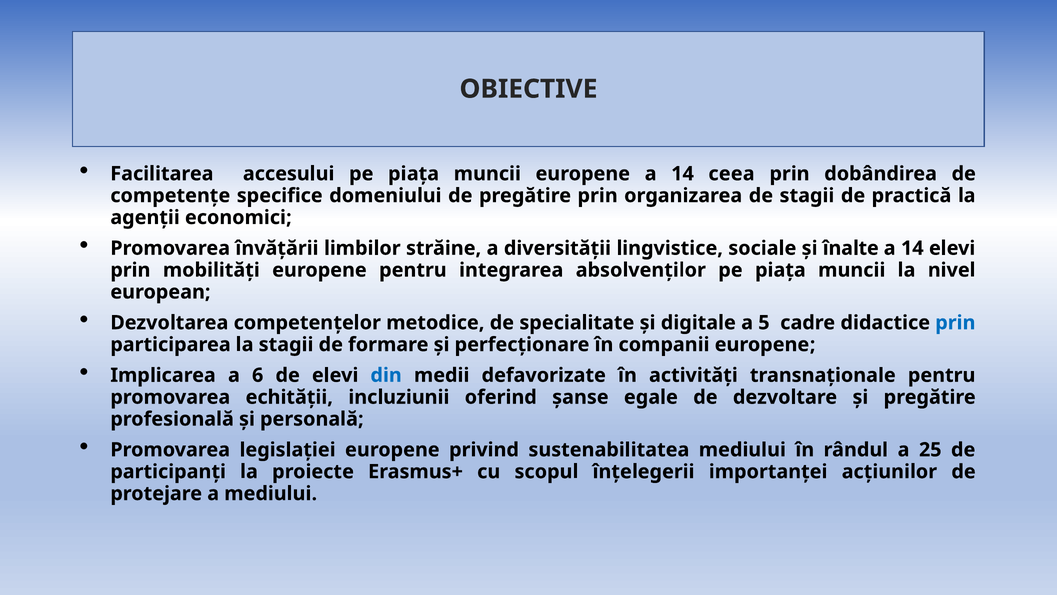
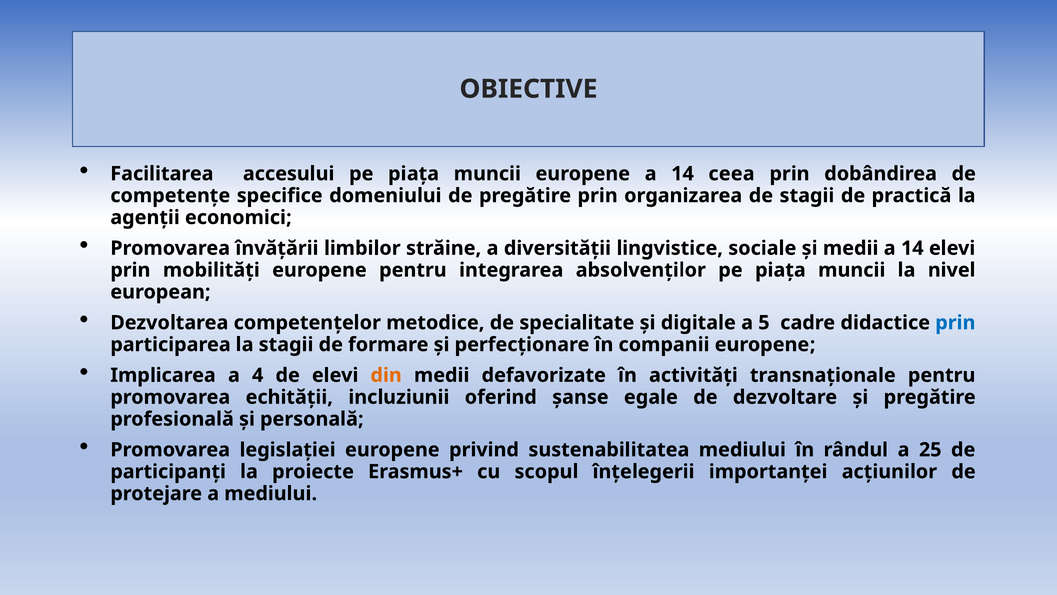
și înalte: înalte -> medii
6: 6 -> 4
din colour: blue -> orange
